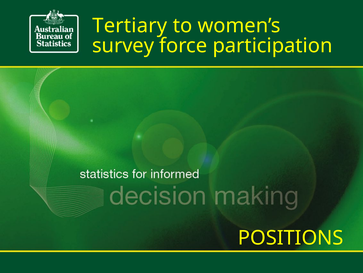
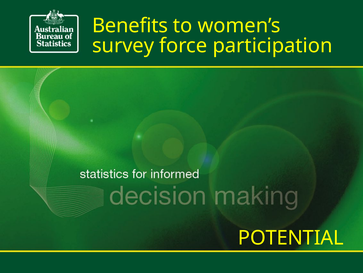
Tertiary: Tertiary -> Benefits
POSITIONS: POSITIONS -> POTENTIAL
